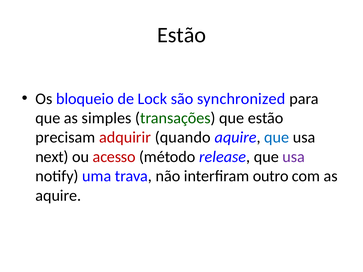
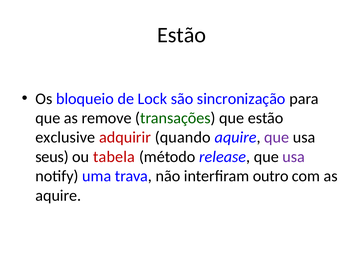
synchronized: synchronized -> sincronização
simples: simples -> remove
precisam: precisam -> exclusive
que at (277, 138) colour: blue -> purple
next: next -> seus
acesso: acesso -> tabela
